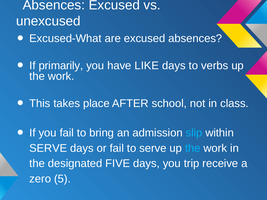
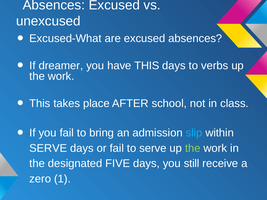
primarily: primarily -> dreamer
have LIKE: LIKE -> THIS
the at (193, 148) colour: light blue -> light green
trip: trip -> still
5: 5 -> 1
